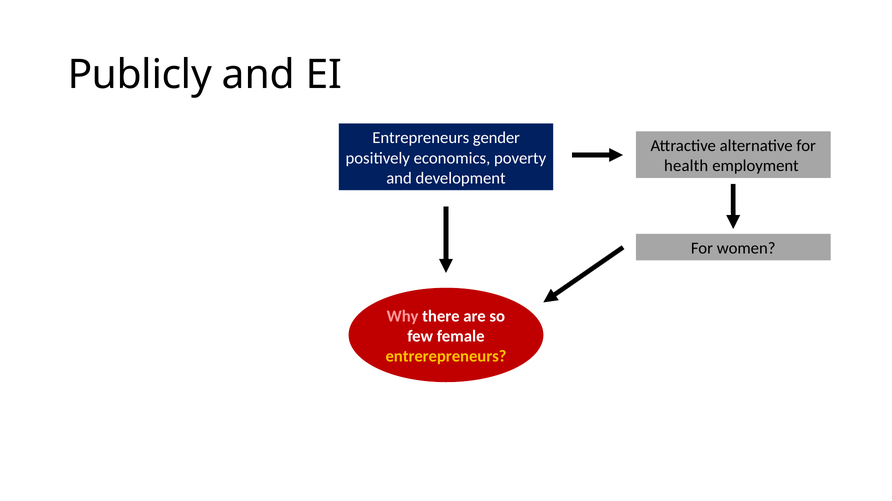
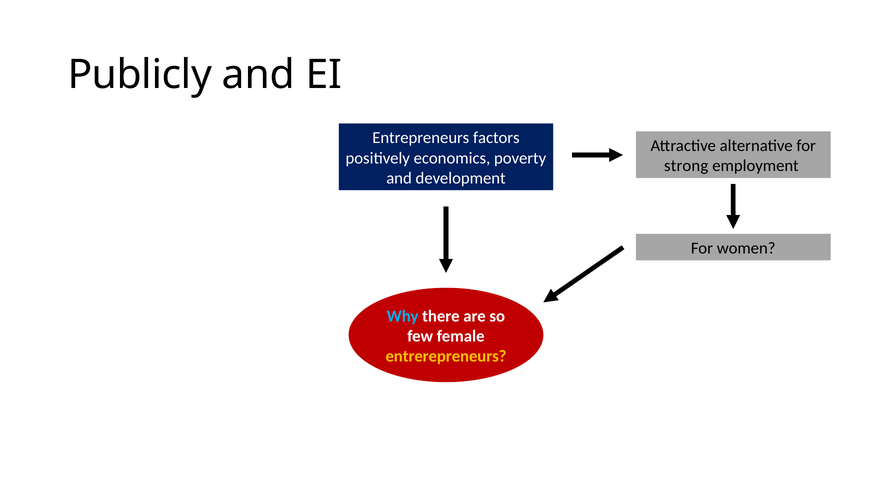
gender: gender -> factors
health: health -> strong
Why colour: pink -> light blue
